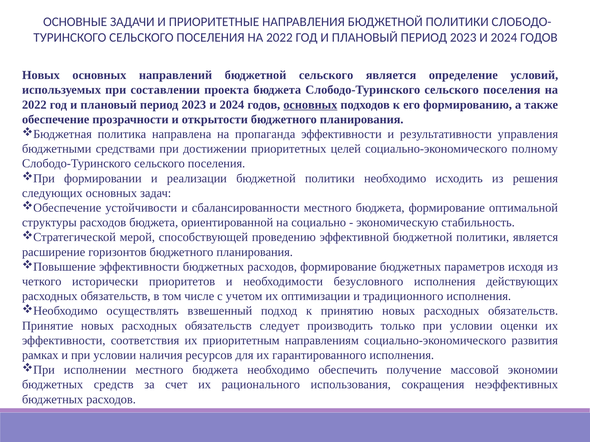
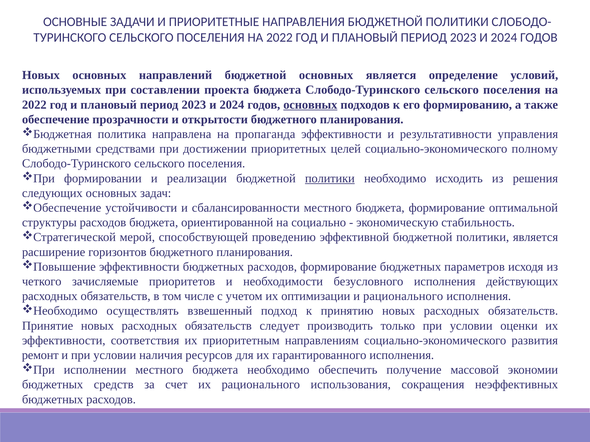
бюджетной сельского: сельского -> основных
политики at (330, 179) underline: none -> present
исторически: исторически -> зачисляемые
и традиционного: традиционного -> рационального
рамках: рамках -> ремонт
